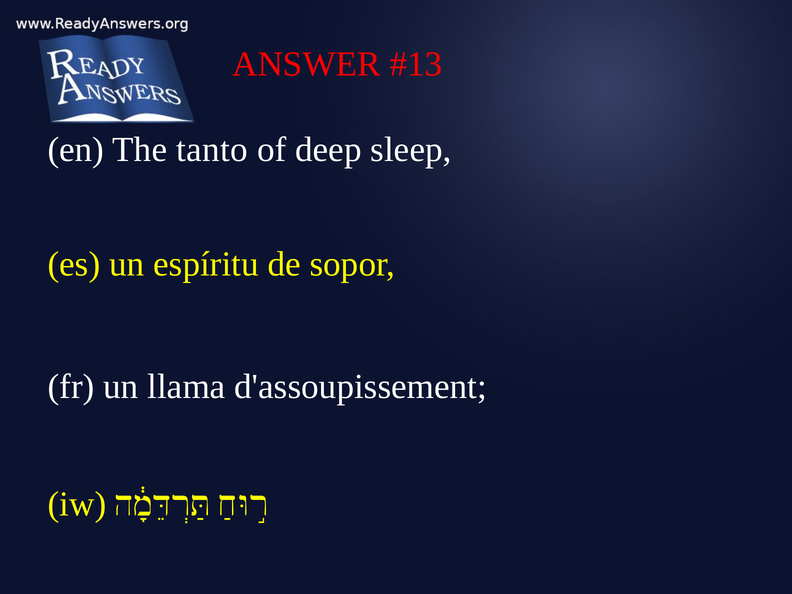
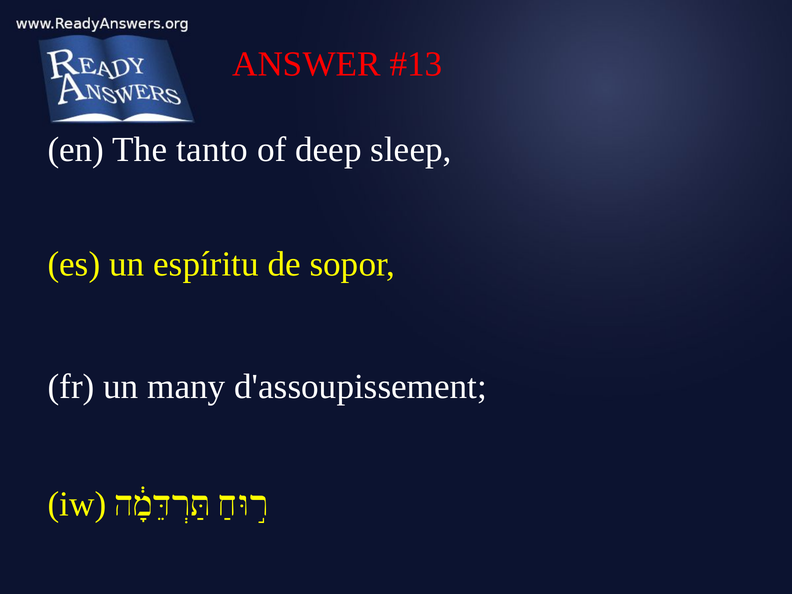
llama: llama -> many
